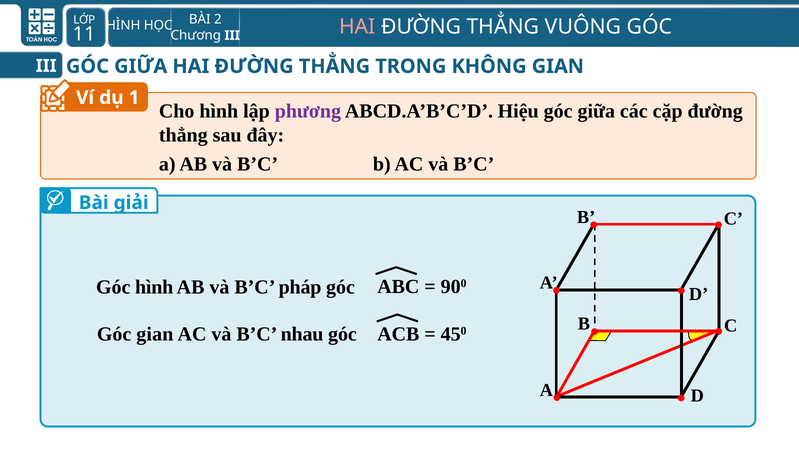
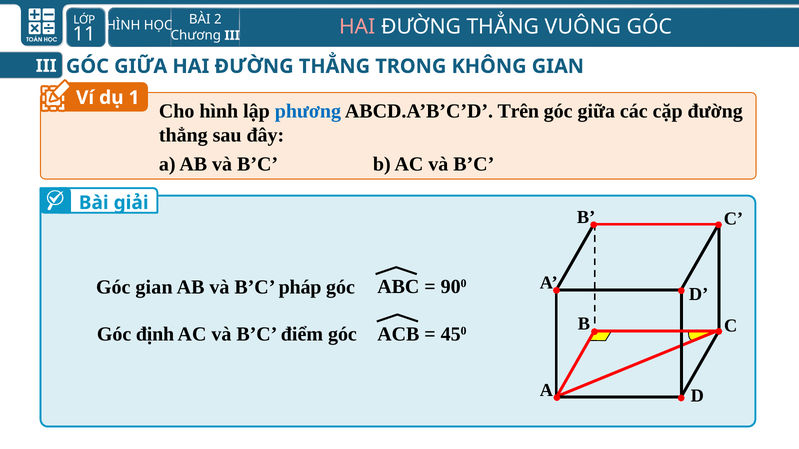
phương colour: purple -> blue
Hiệu: Hiệu -> Trên
hình at (154, 287): hình -> gian
Góc gian: gian -> định
nhau: nhau -> điểm
